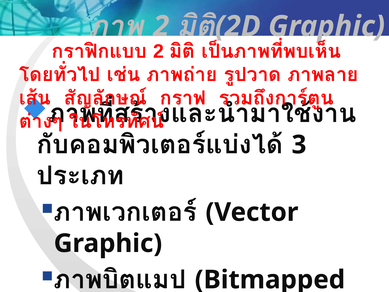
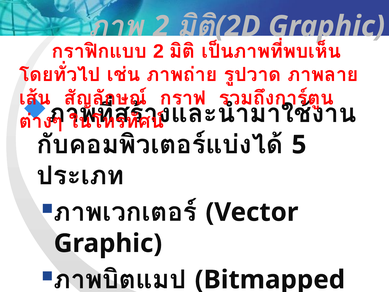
3: 3 -> 5
